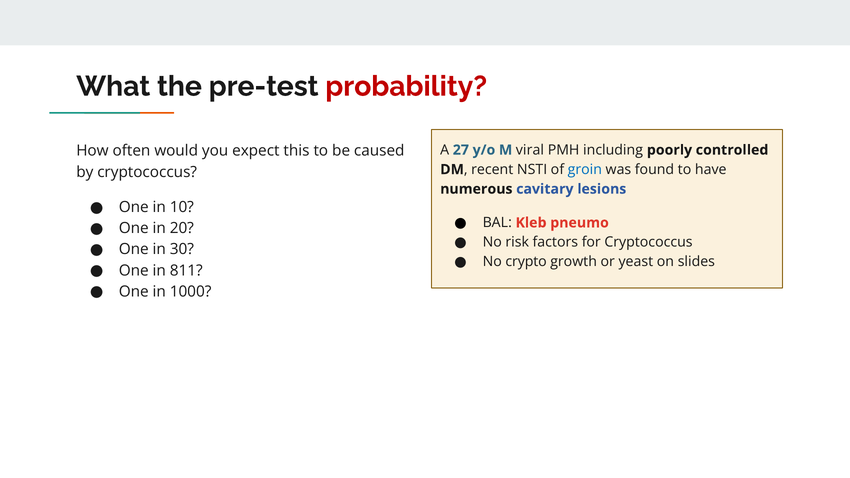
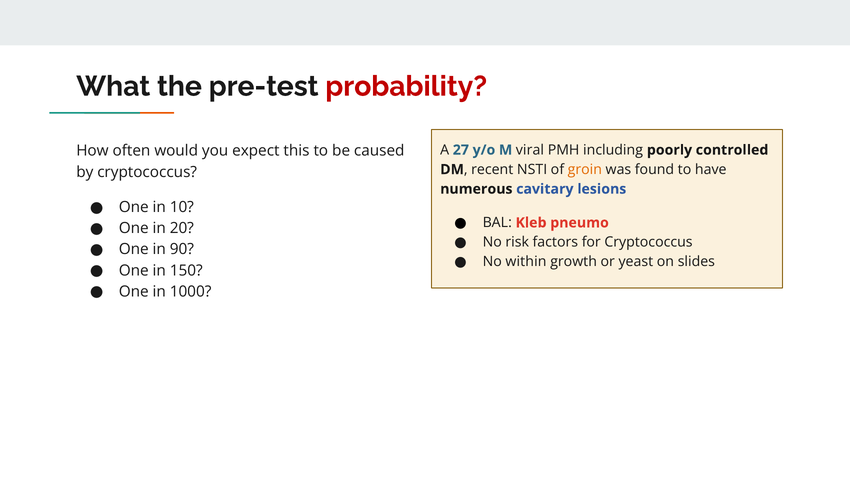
groin colour: blue -> orange
30: 30 -> 90
crypto: crypto -> within
811: 811 -> 150
